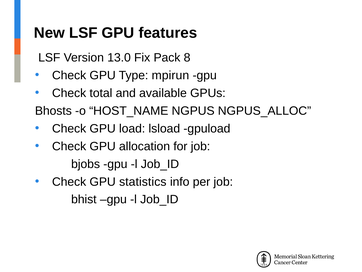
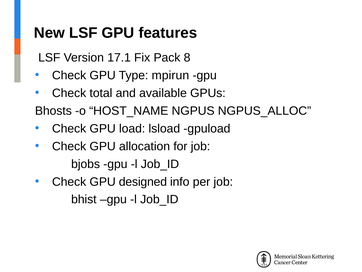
13.0: 13.0 -> 17.1
statistics: statistics -> designed
